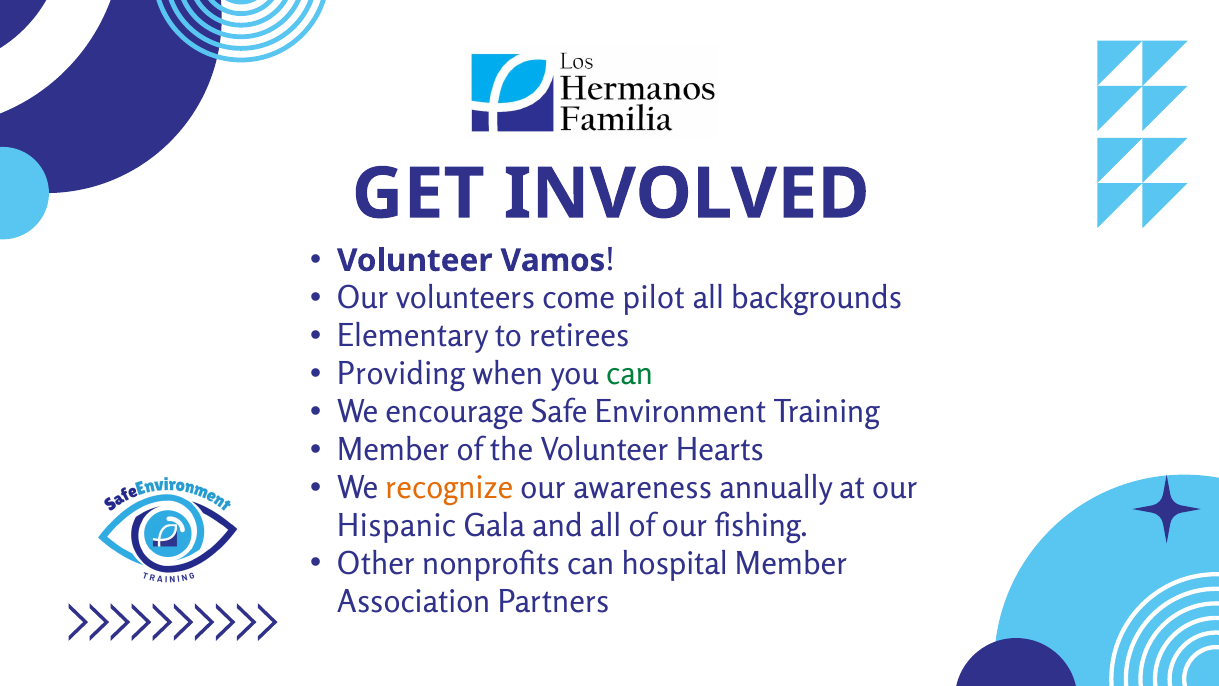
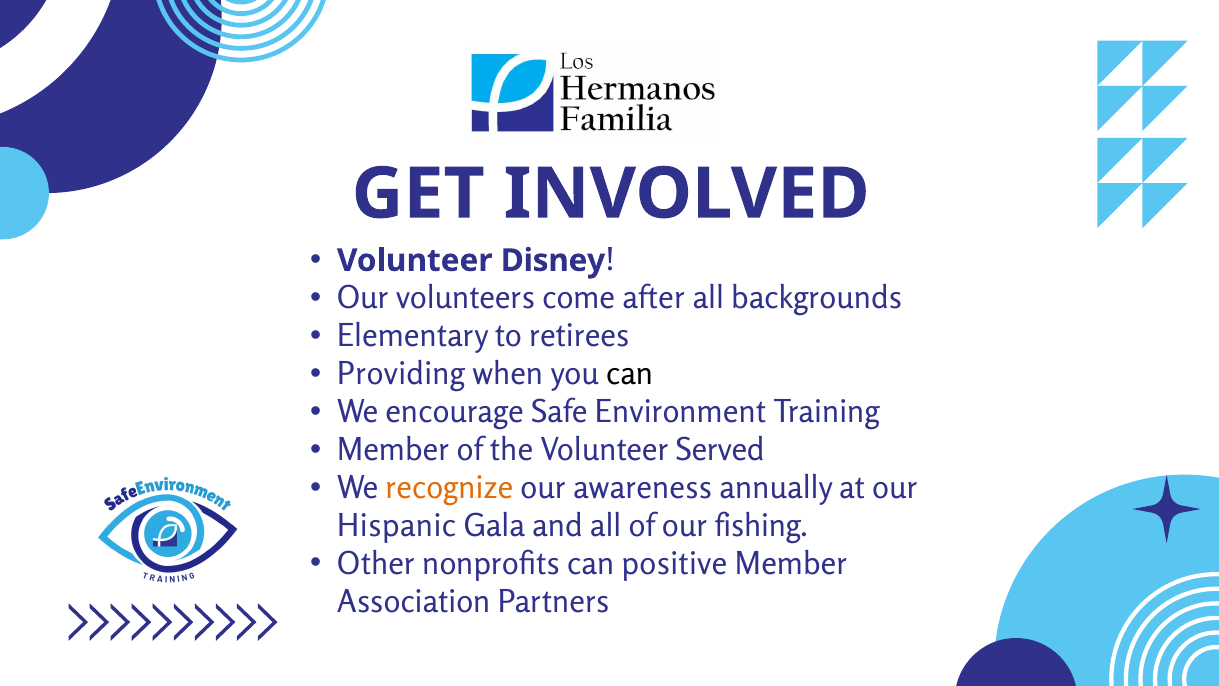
Vamos: Vamos -> Disney
pilot: pilot -> after
can at (630, 374) colour: green -> black
Hearts: Hearts -> Served
hospital: hospital -> positive
